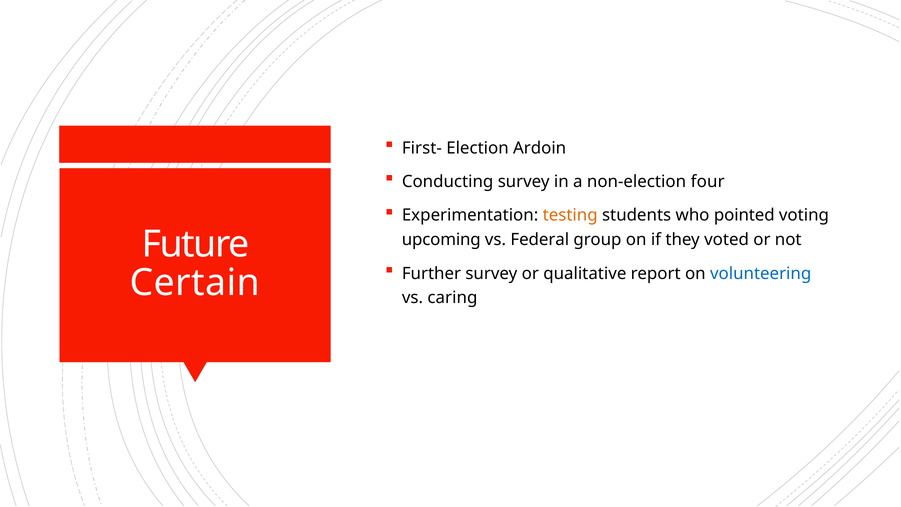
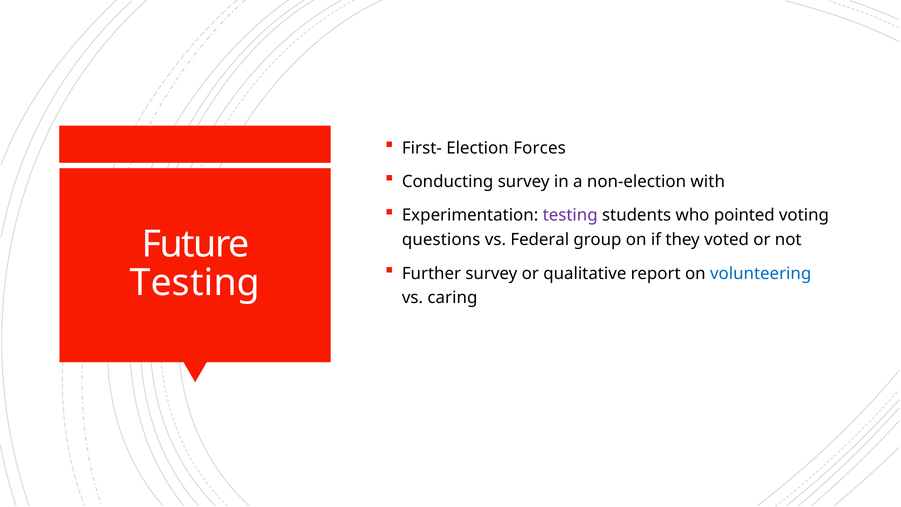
Ardoin: Ardoin -> Forces
four: four -> with
testing at (570, 215) colour: orange -> purple
upcoming: upcoming -> questions
Certain at (195, 283): Certain -> Testing
